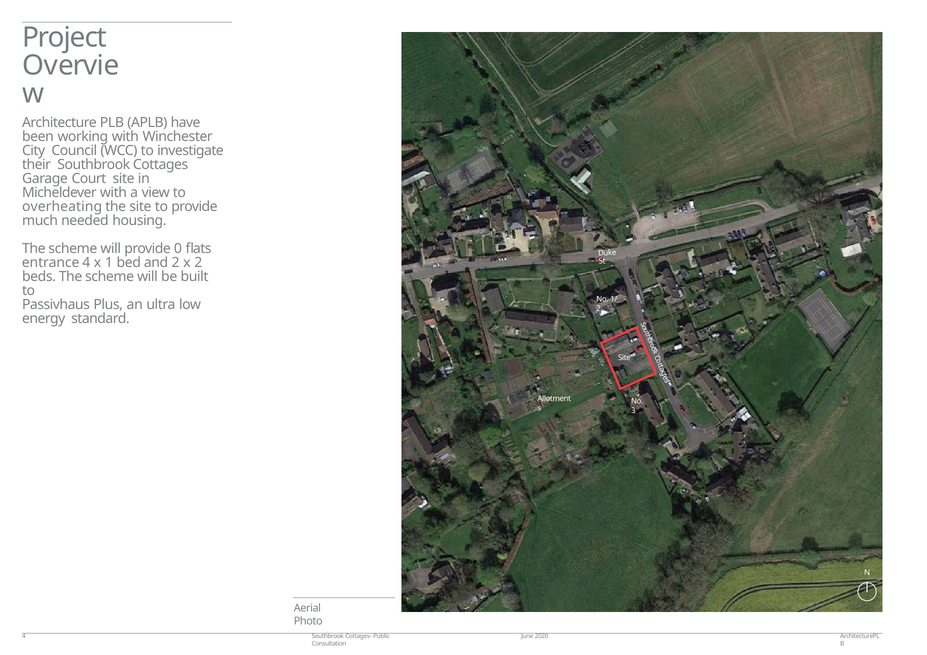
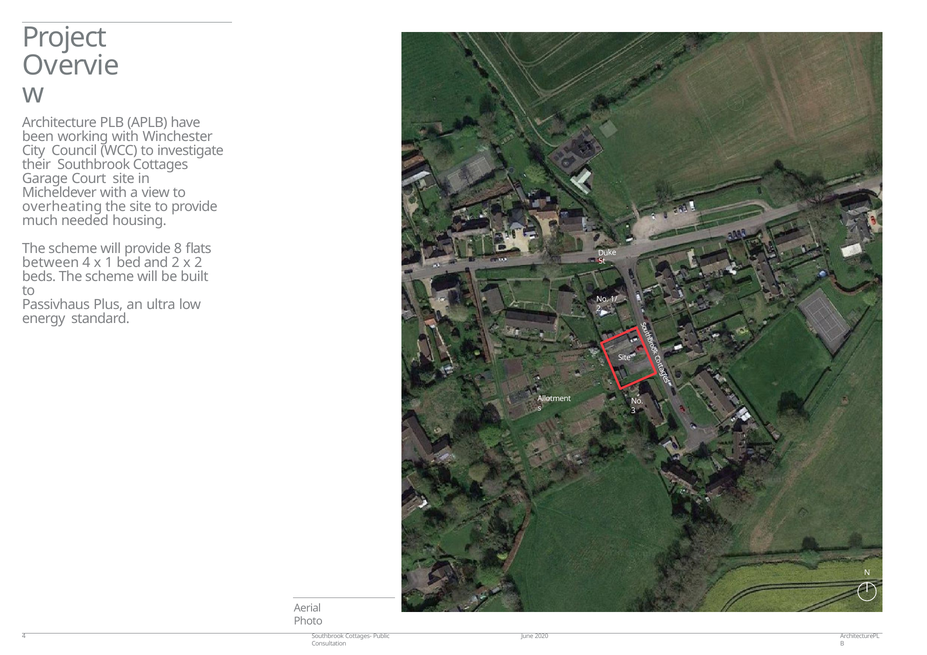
0: 0 -> 8
entrance: entrance -> between
